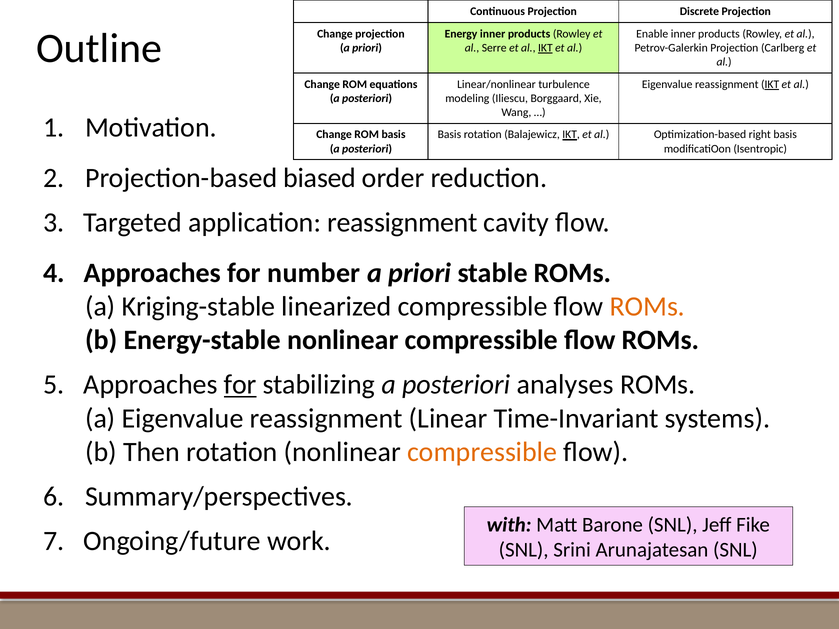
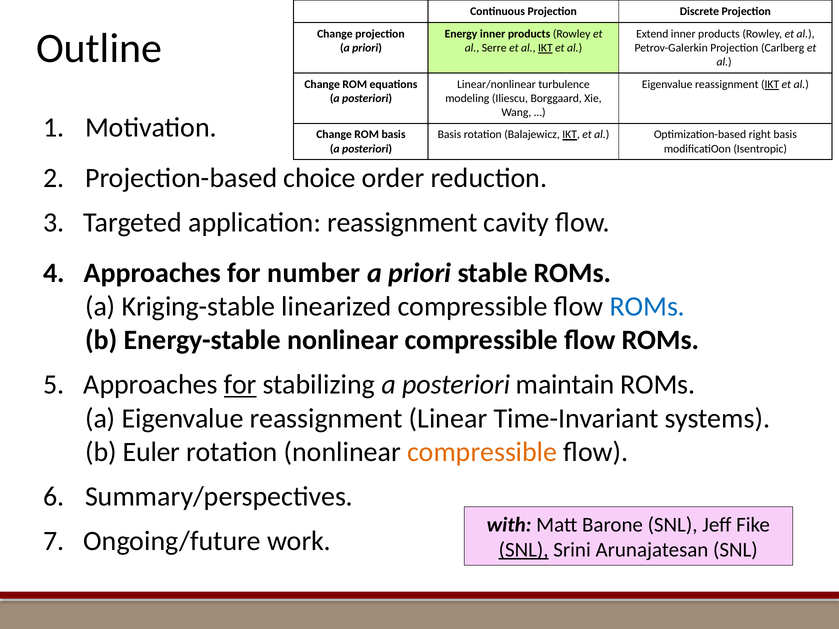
Enable: Enable -> Extend
biased: biased -> choice
ROMs at (647, 307) colour: orange -> blue
analyses: analyses -> maintain
Then: Then -> Euler
SNL at (524, 550) underline: none -> present
